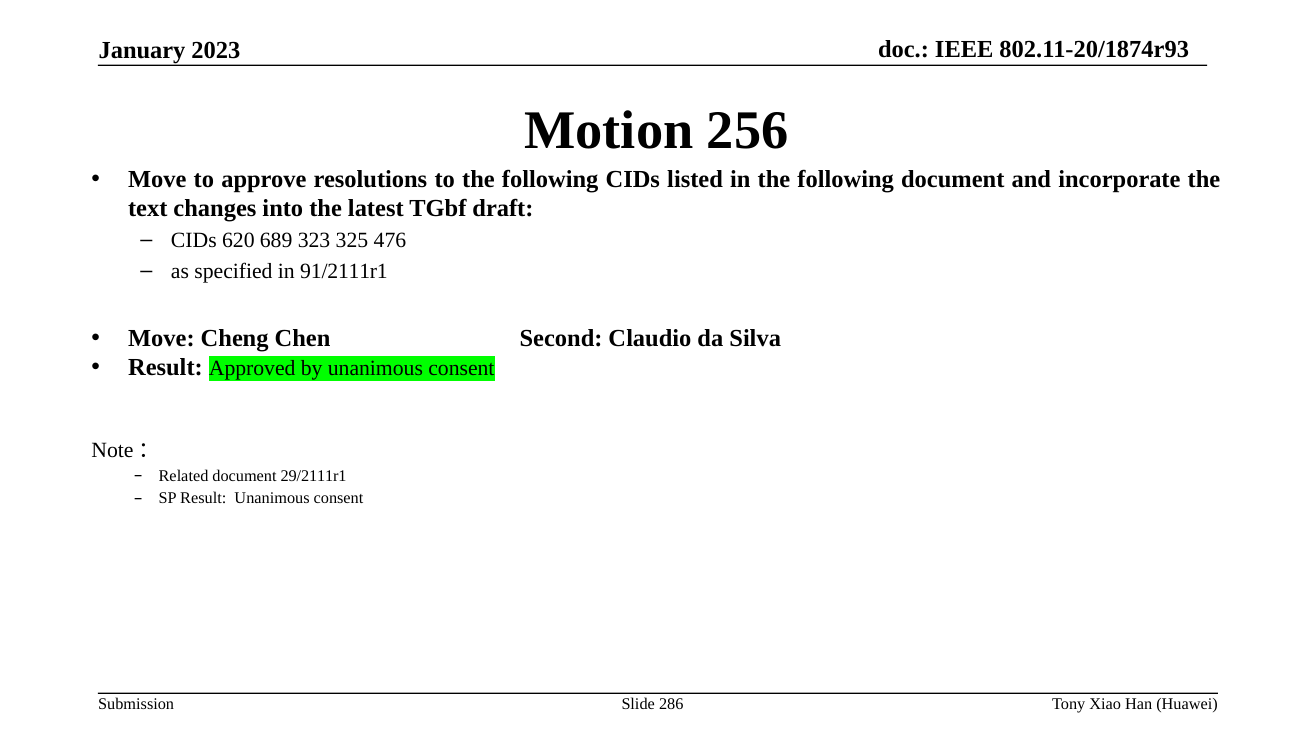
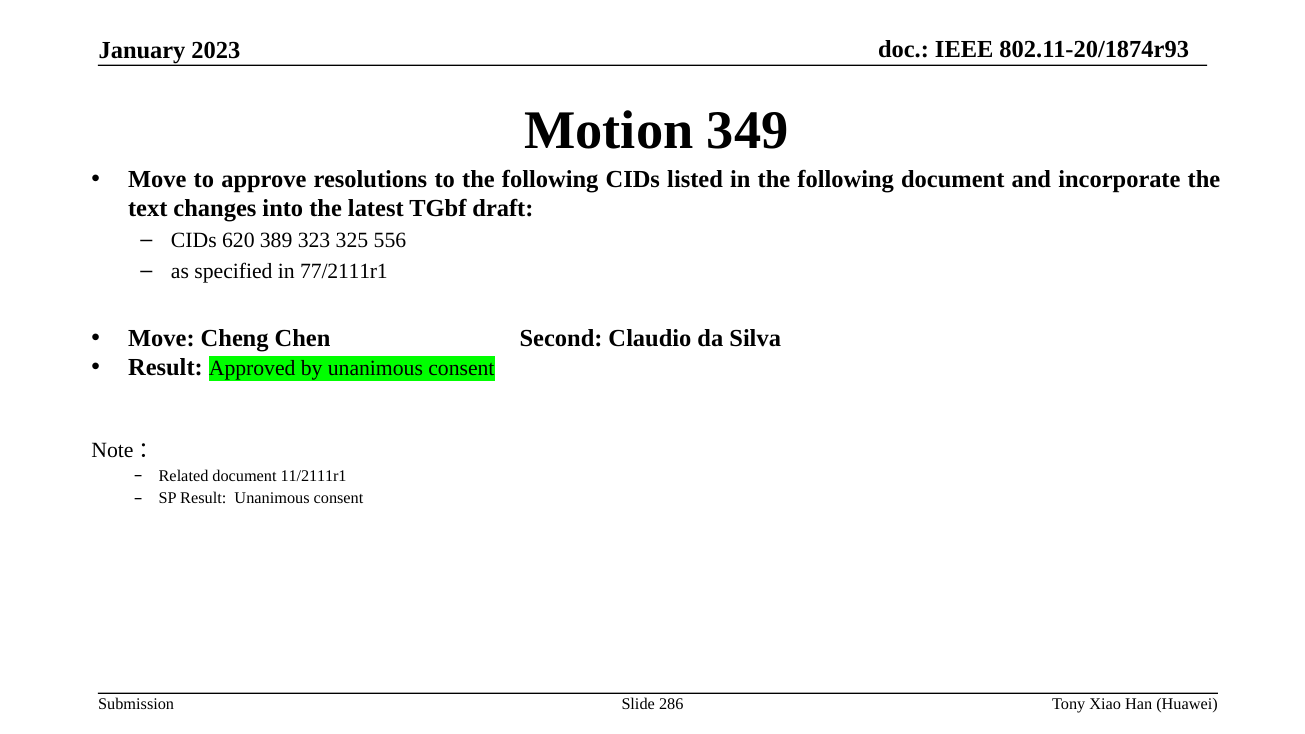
256: 256 -> 349
689: 689 -> 389
476: 476 -> 556
91/2111r1: 91/2111r1 -> 77/2111r1
29/2111r1: 29/2111r1 -> 11/2111r1
